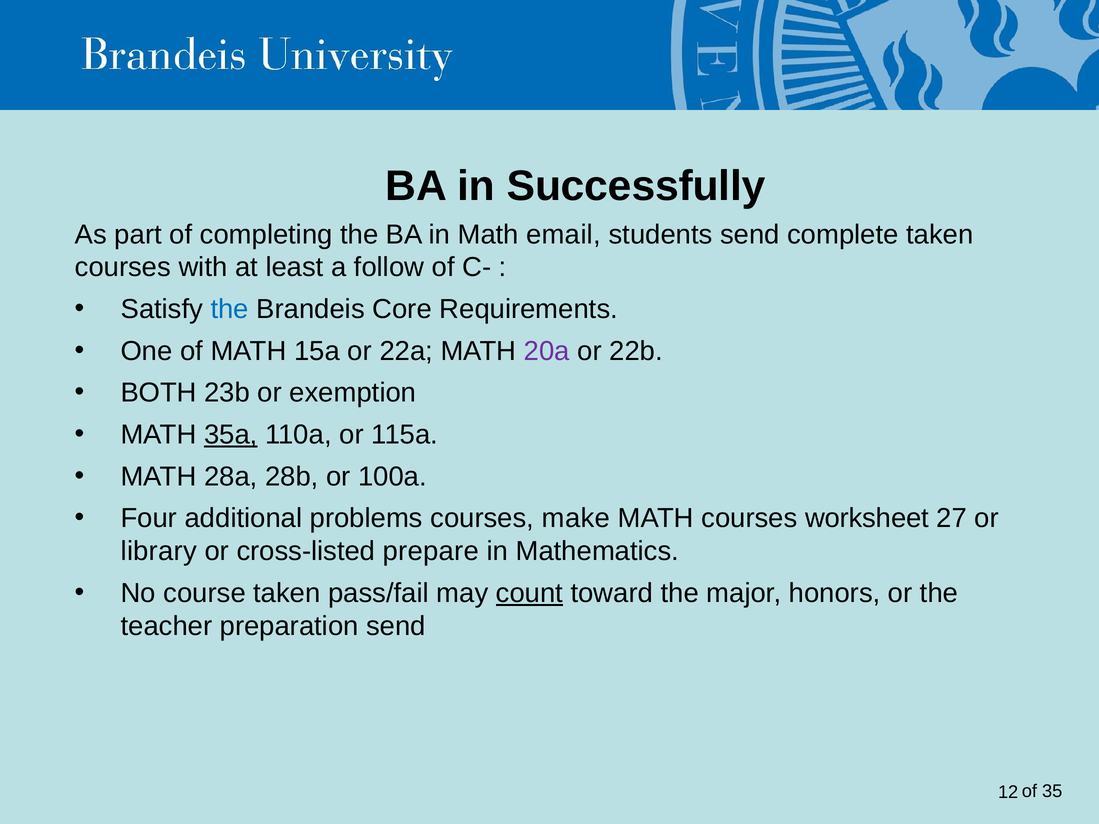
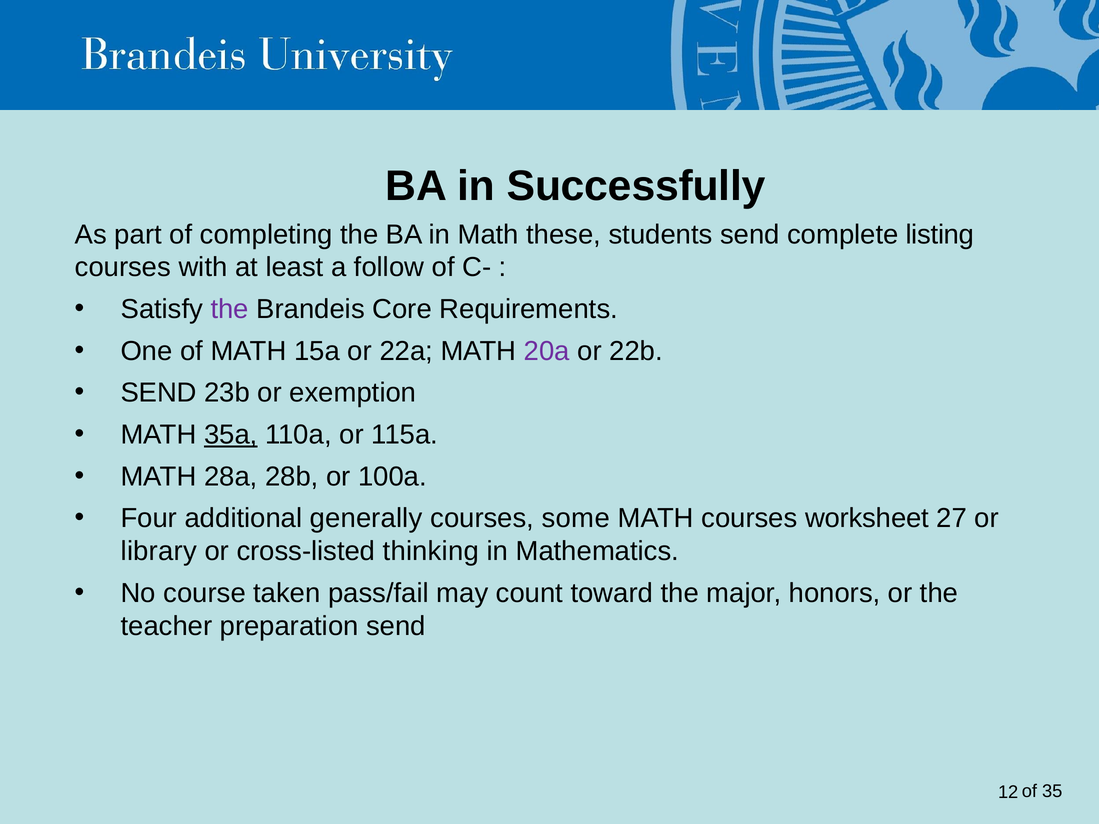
email: email -> these
complete taken: taken -> listing
the at (230, 309) colour: blue -> purple
BOTH at (159, 393): BOTH -> SEND
problems: problems -> generally
make: make -> some
prepare: prepare -> thinking
count underline: present -> none
